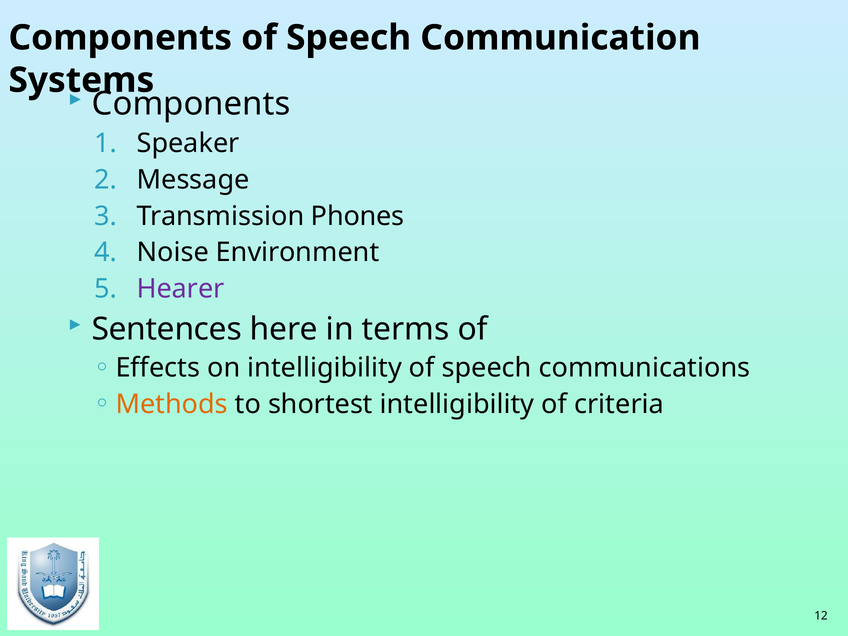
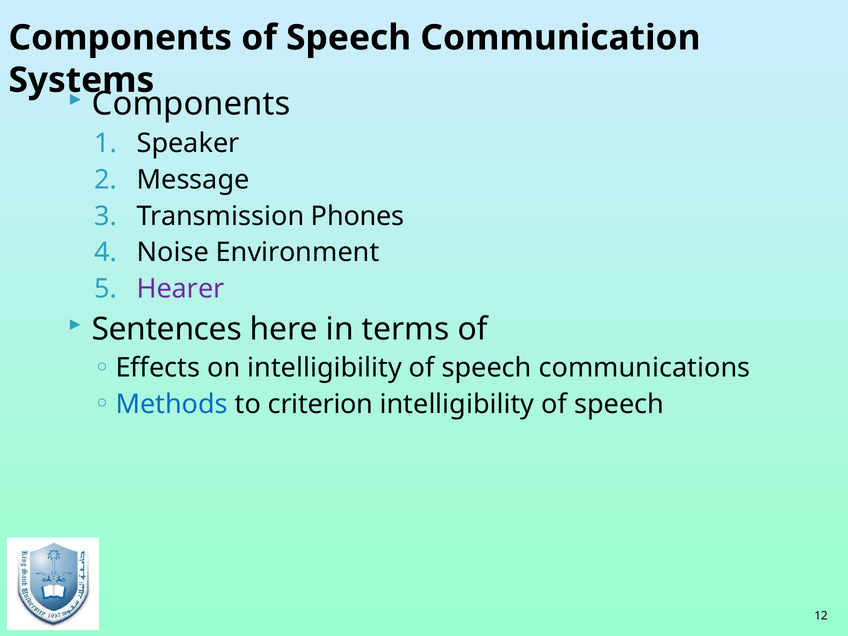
Methods colour: orange -> blue
shortest: shortest -> criterion
criteria at (619, 404): criteria -> speech
